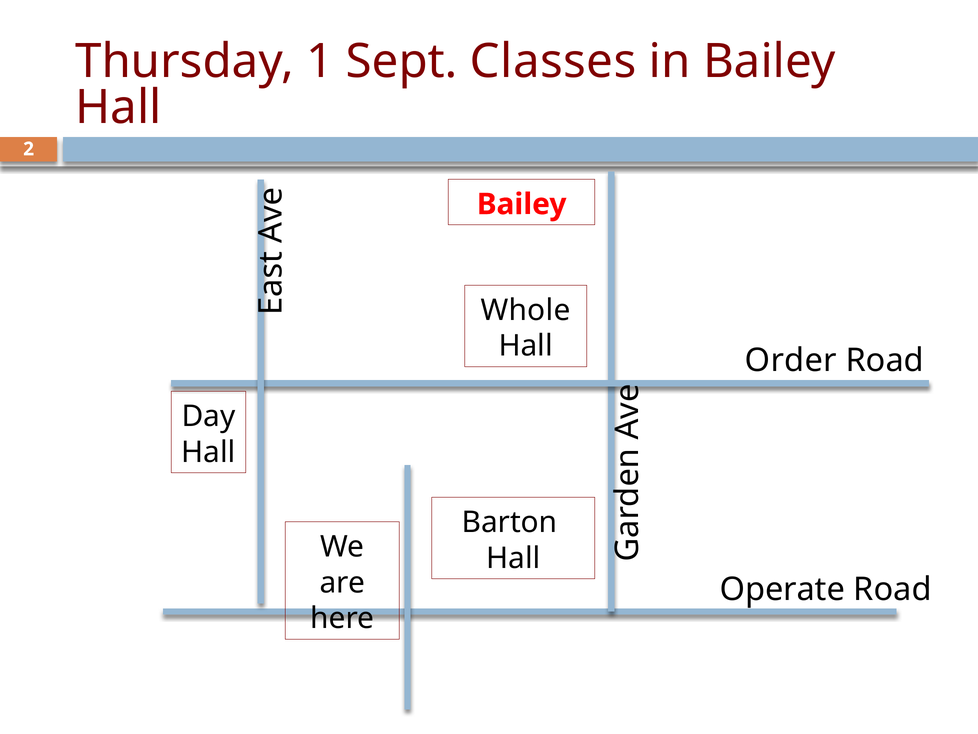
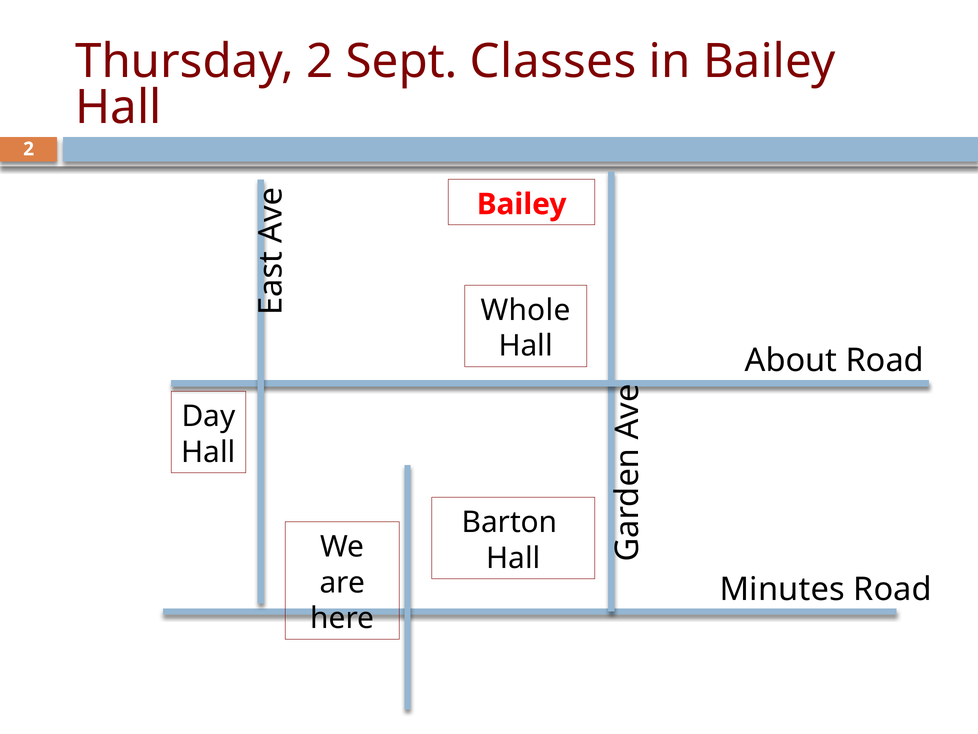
Thursday 1: 1 -> 2
Order: Order -> About
Operate: Operate -> Minutes
